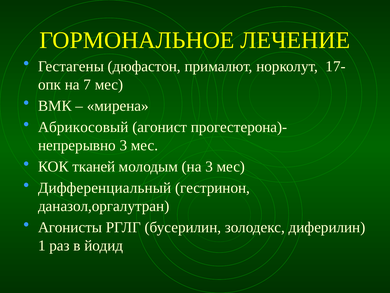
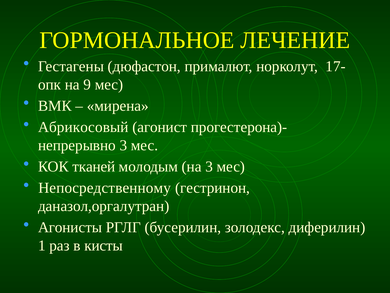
7: 7 -> 9
Дифференциальный: Дифференциальный -> Непосредственному
йодид: йодид -> кисты
